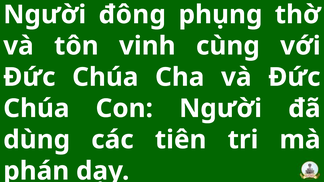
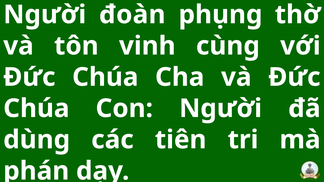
đông: đông -> đoàn
